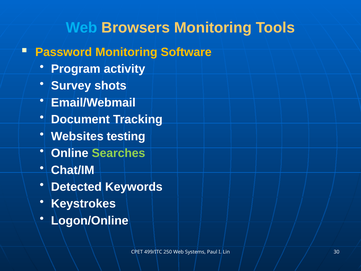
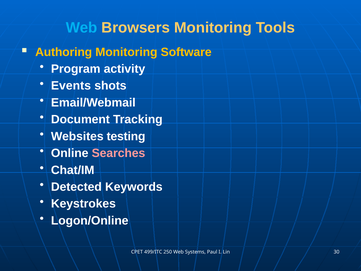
Password: Password -> Authoring
Survey: Survey -> Events
Searches colour: light green -> pink
